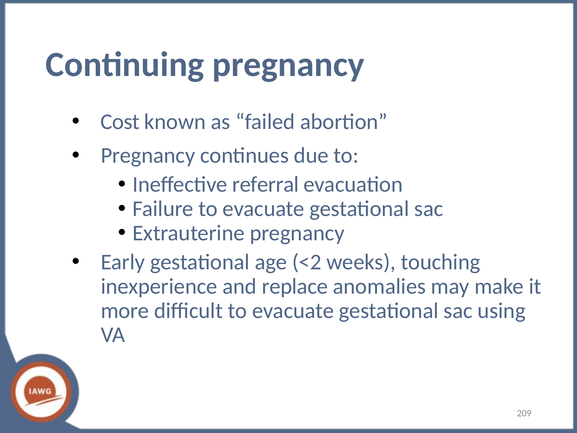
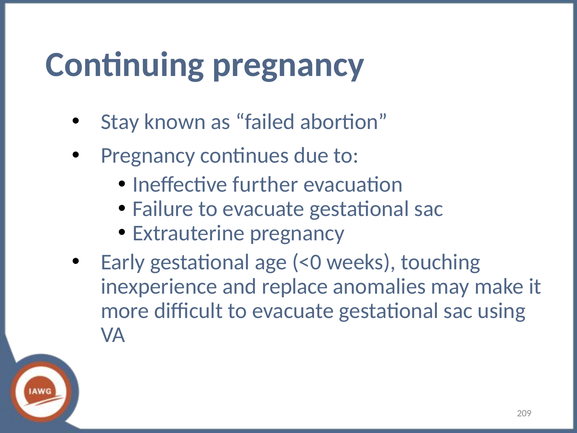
Cost: Cost -> Stay
referral: referral -> further
<2: <2 -> <0
